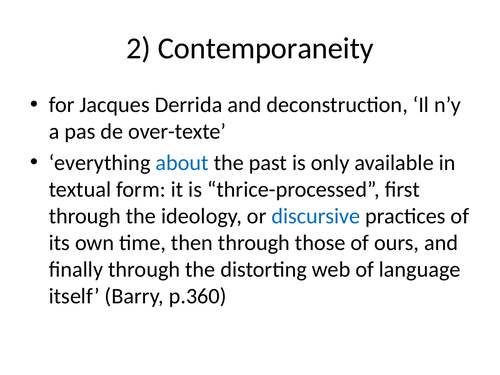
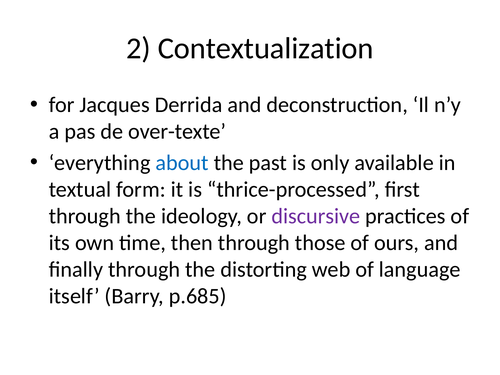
Contemporaneity: Contemporaneity -> Contextualization
discursive colour: blue -> purple
p.360: p.360 -> p.685
